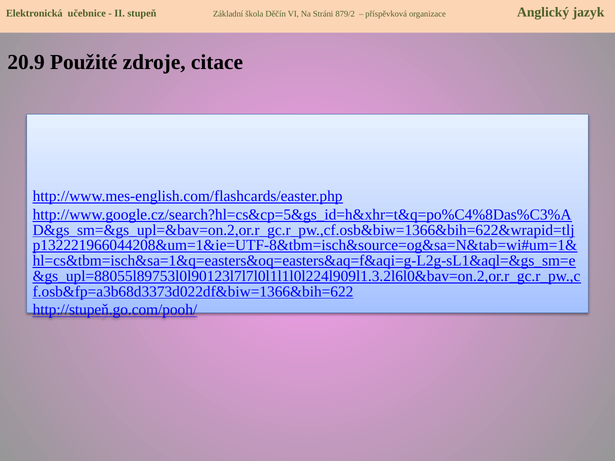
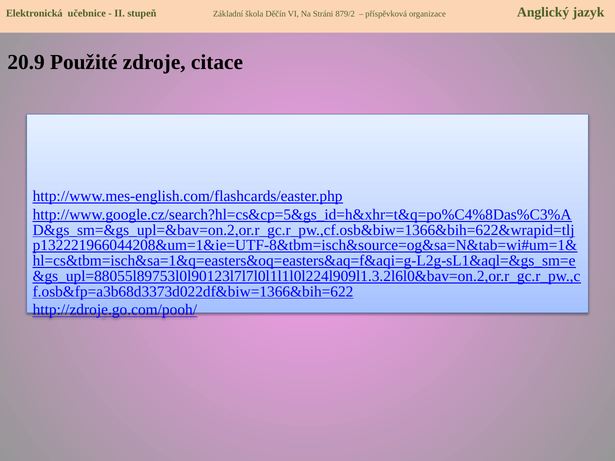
http://stupeň.go.com/pooh/: http://stupeň.go.com/pooh/ -> http://zdroje.go.com/pooh/
